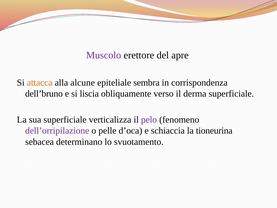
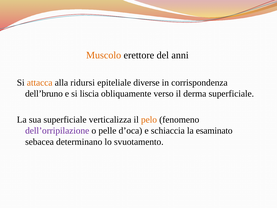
Muscolo colour: purple -> orange
apre: apre -> anni
alcune: alcune -> ridursi
sembra: sembra -> diverse
pelo colour: purple -> orange
tioneurina: tioneurina -> esaminato
